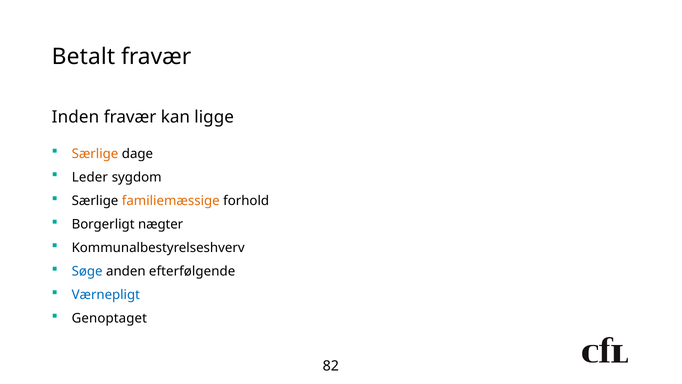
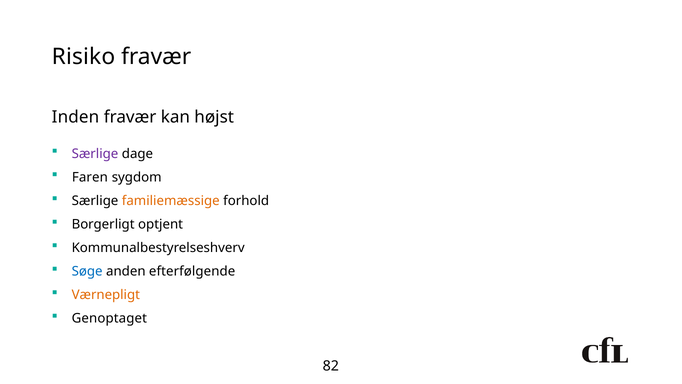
Betalt: Betalt -> Risiko
ligge: ligge -> højst
Særlige at (95, 154) colour: orange -> purple
Leder: Leder -> Faren
nægter: nægter -> optjent
Værnepligt colour: blue -> orange
